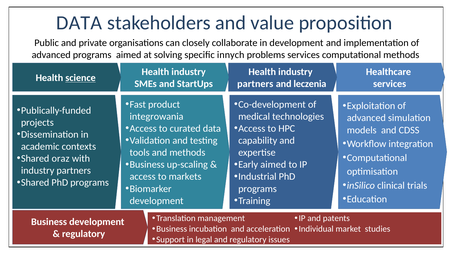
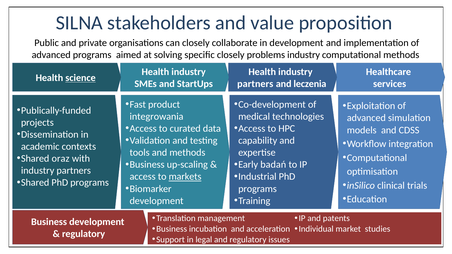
DATA at (79, 23): DATA -> SILNA
specific innych: innych -> closely
problems services: services -> industry
Early aimed: aimed -> badań
markets underline: none -> present
